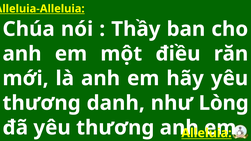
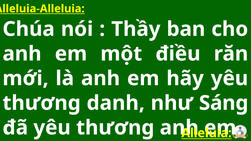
Lòng: Lòng -> Sáng
